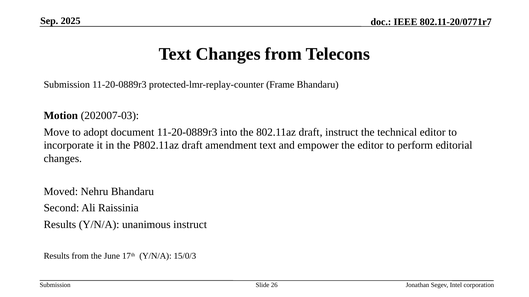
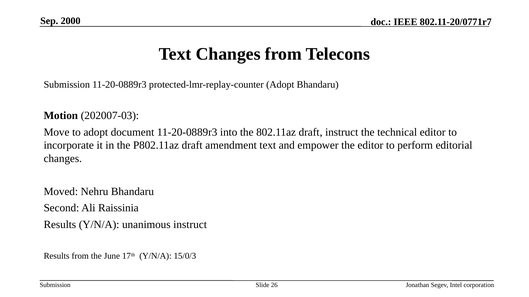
2025: 2025 -> 2000
protected-lmr-replay-counter Frame: Frame -> Adopt
